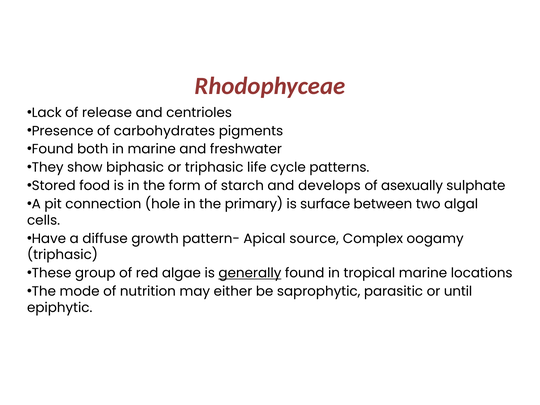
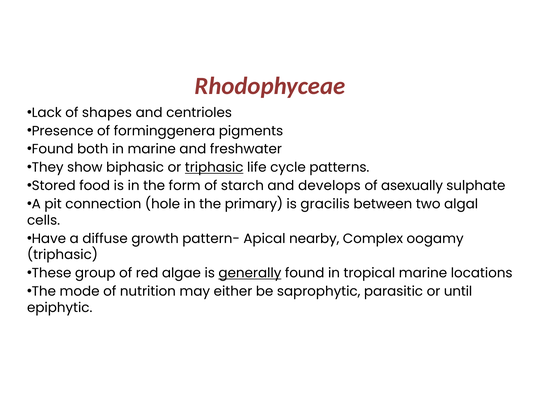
release: release -> shapes
carbohydrates: carbohydrates -> forminggenera
triphasic at (214, 168) underline: none -> present
surface: surface -> gracilis
source: source -> nearby
